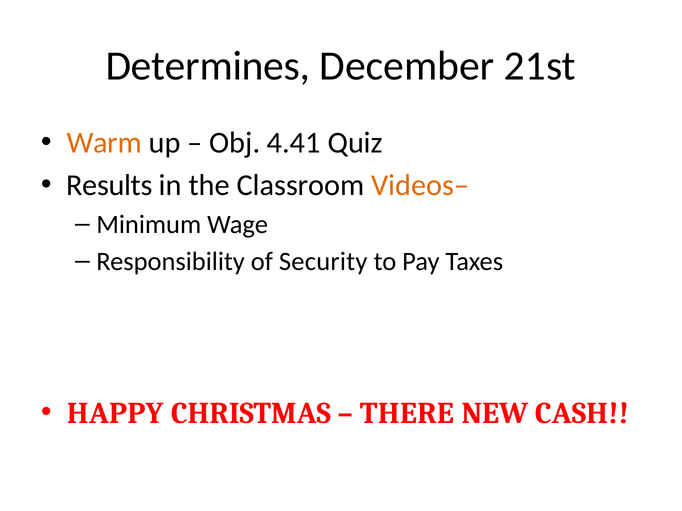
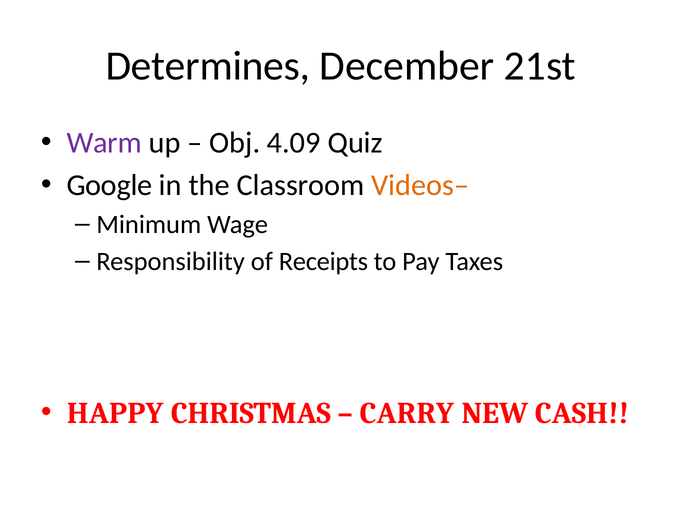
Warm colour: orange -> purple
4.41: 4.41 -> 4.09
Results: Results -> Google
Security: Security -> Receipts
THERE: THERE -> CARRY
